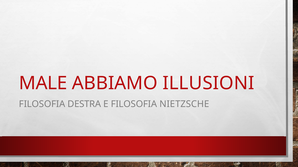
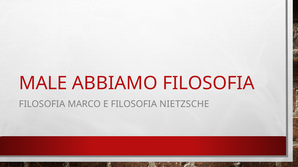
ABBIAMO ILLUSIONI: ILLUSIONI -> FILOSOFIA
DESTRA: DESTRA -> MARCO
